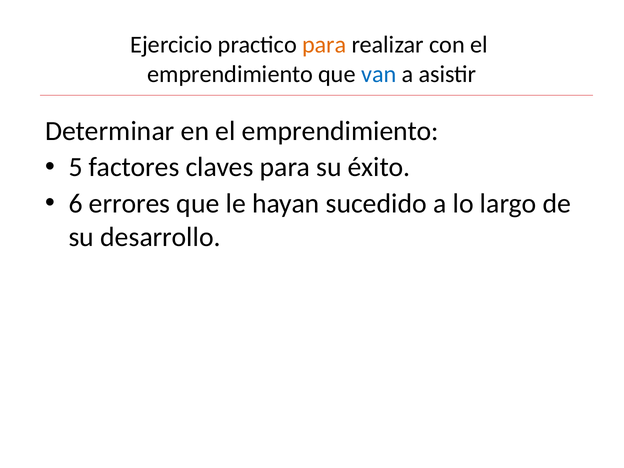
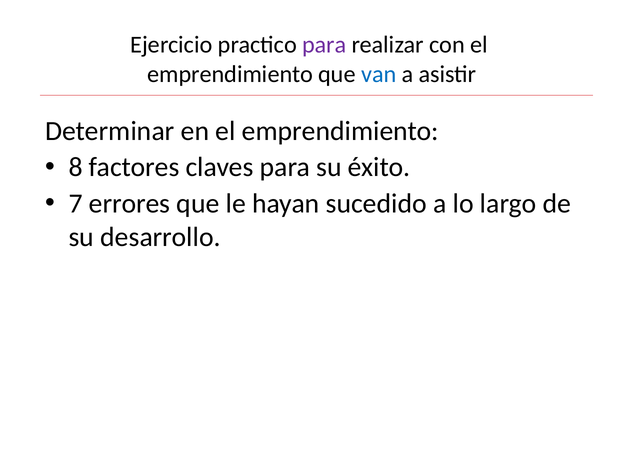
para at (324, 45) colour: orange -> purple
5: 5 -> 8
6: 6 -> 7
